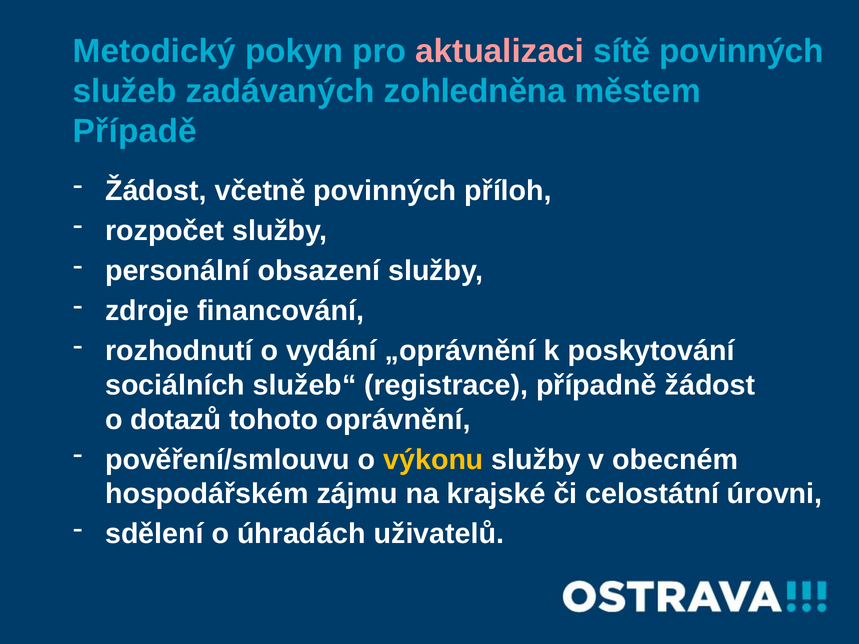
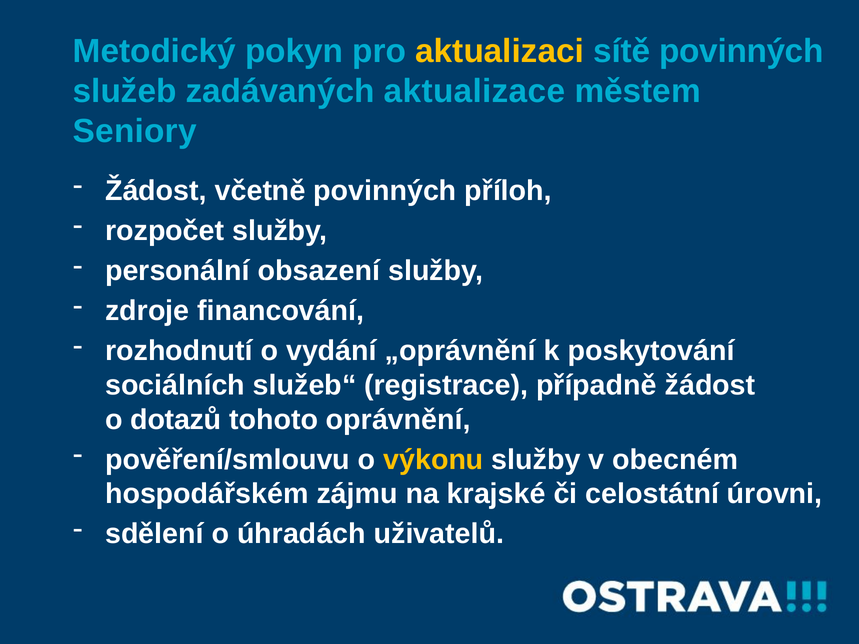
aktualizaci colour: pink -> yellow
zohledněna: zohledněna -> aktualizace
Případě: Případě -> Seniory
